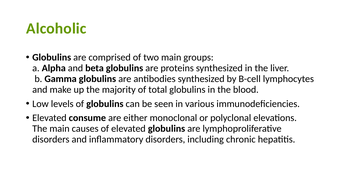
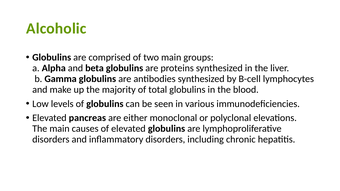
consume: consume -> pancreas
